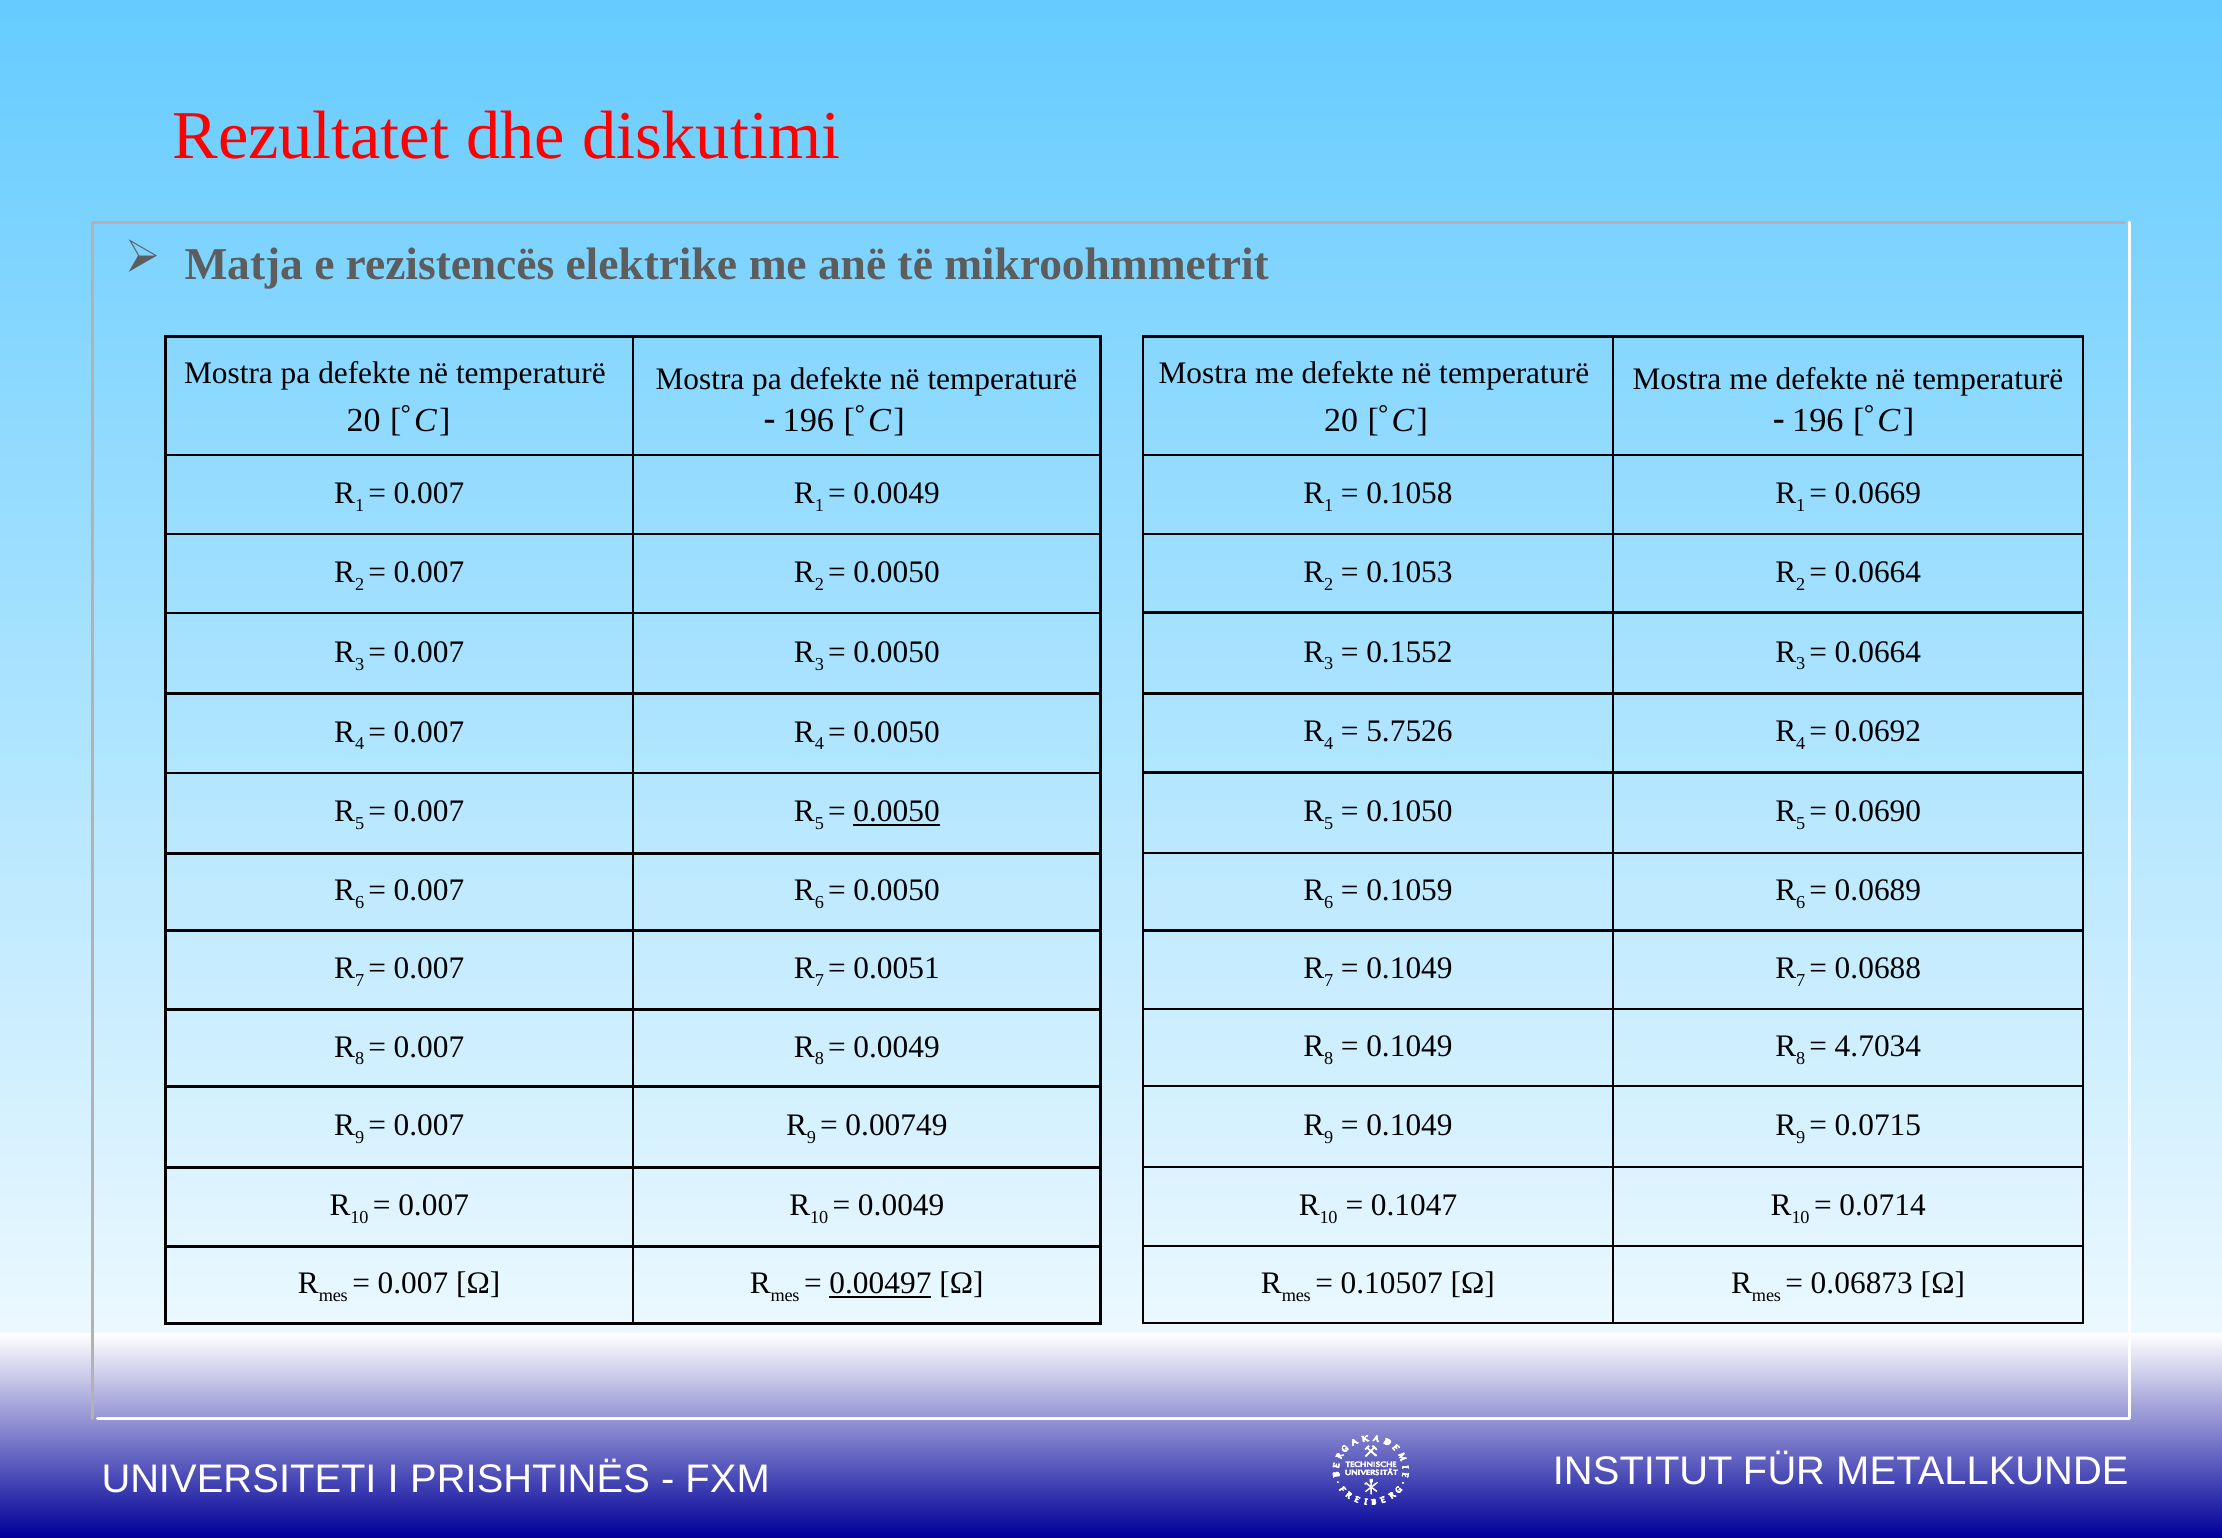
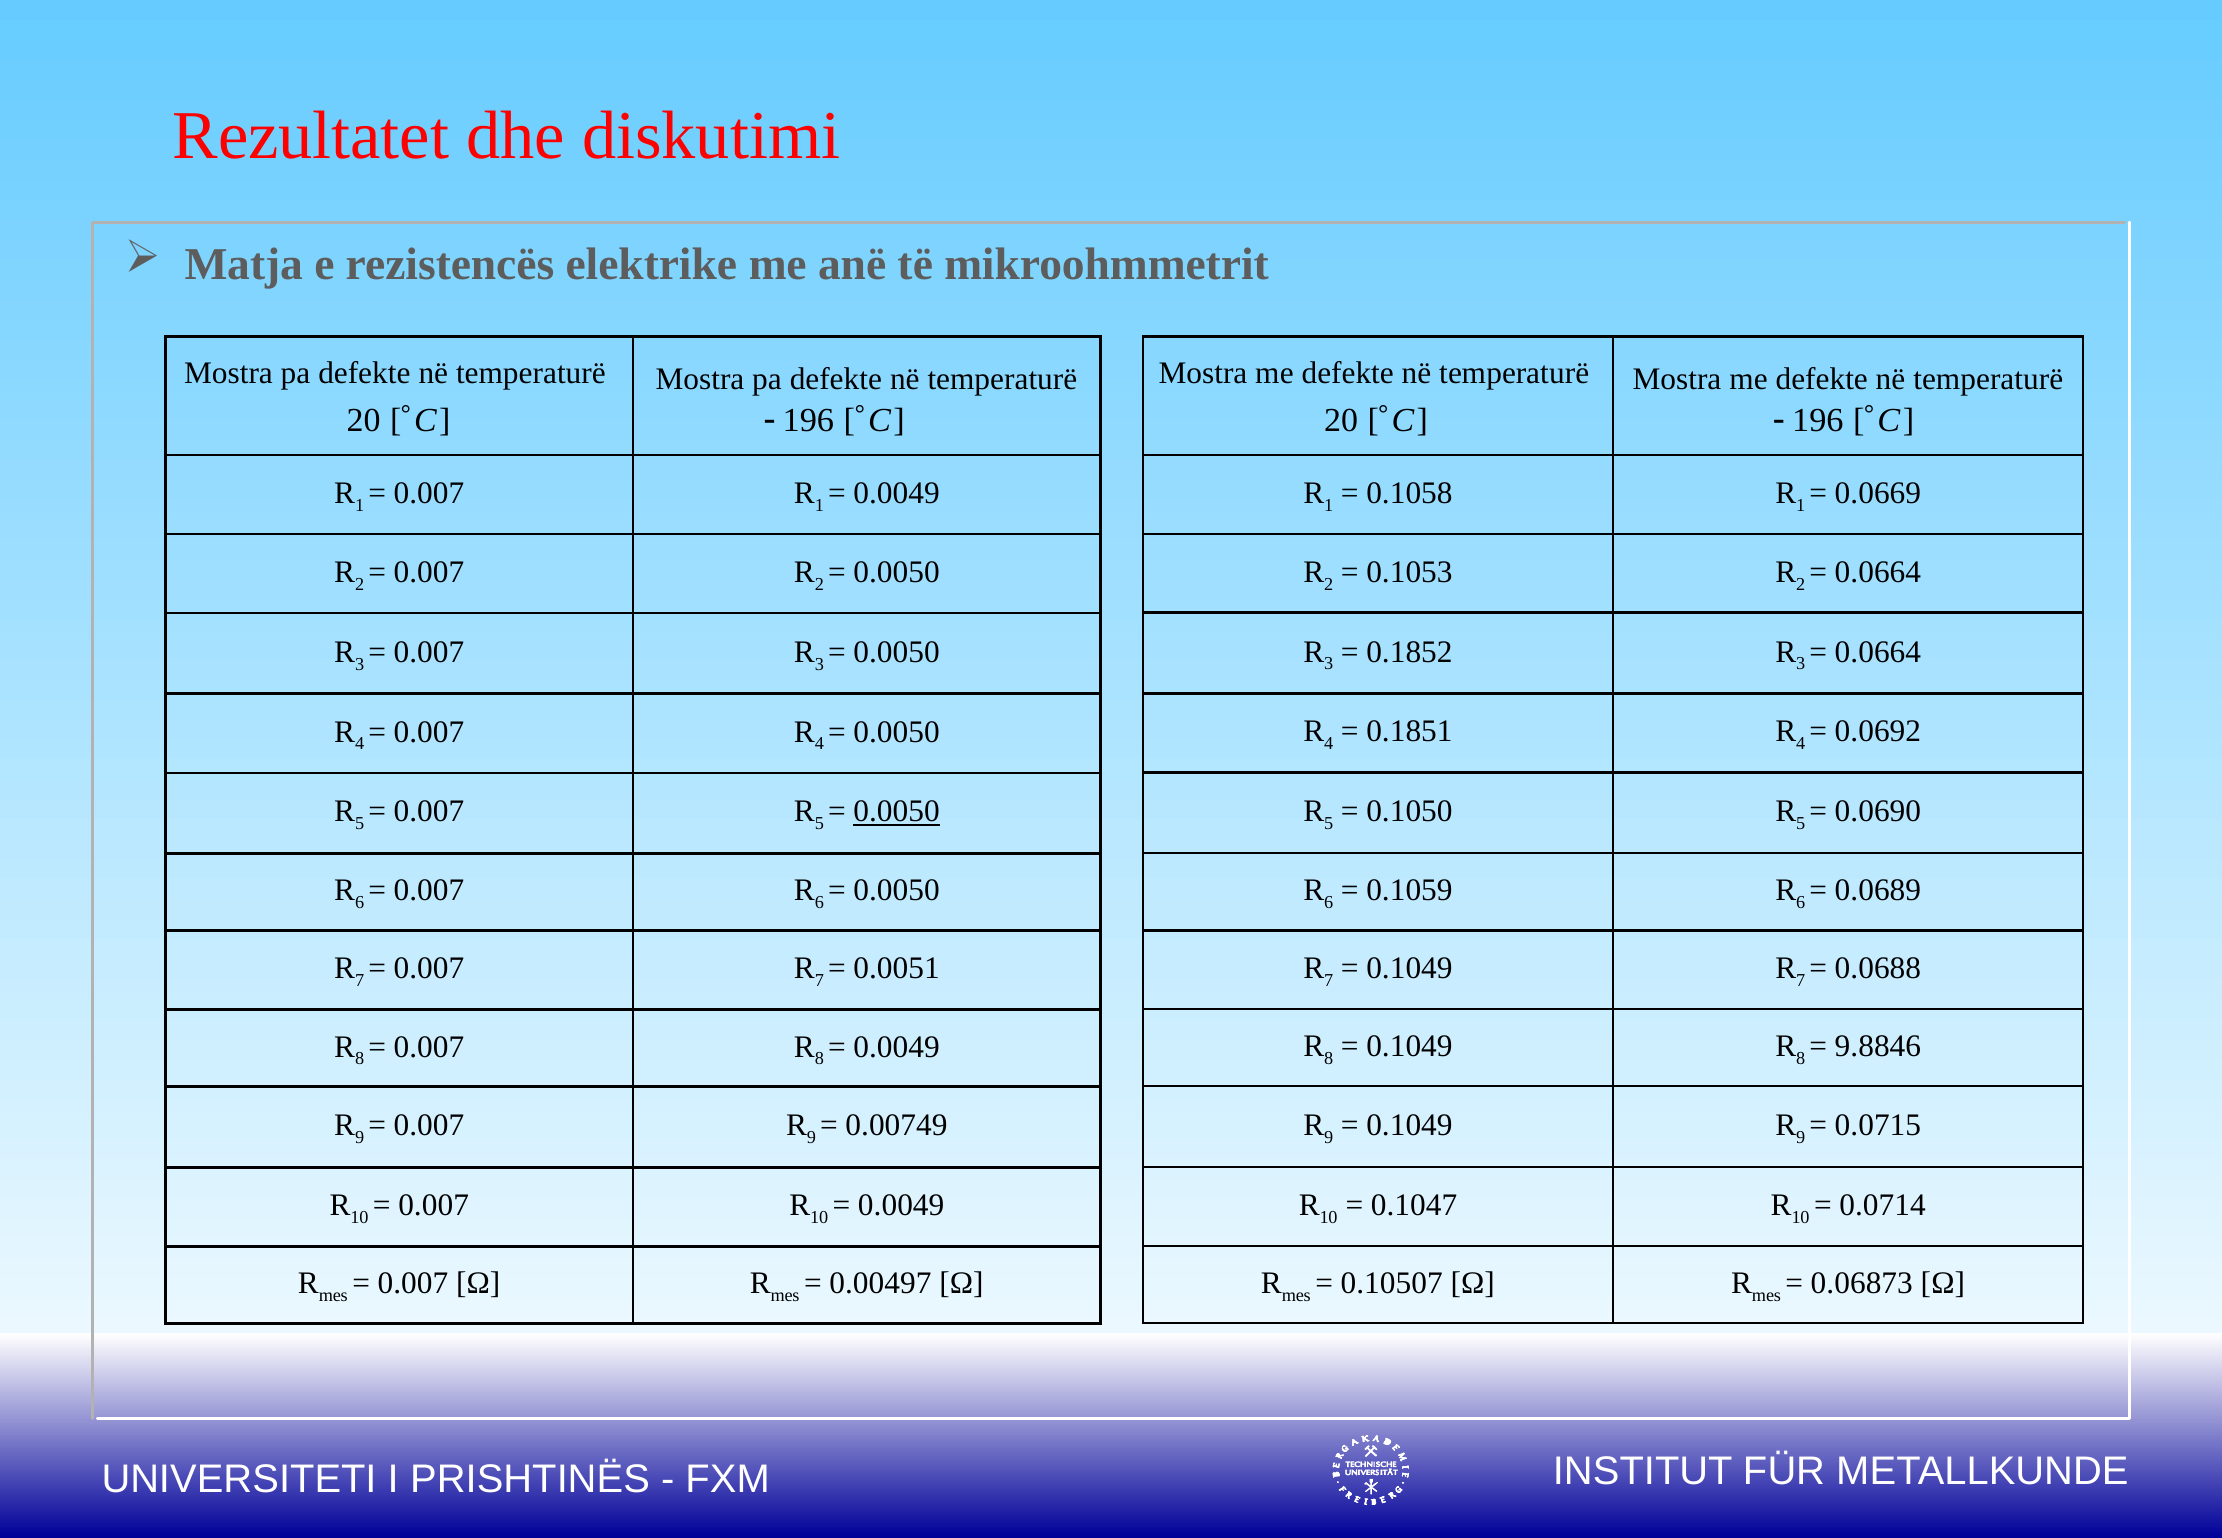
0.1552: 0.1552 -> 0.1852
5.7526: 5.7526 -> 0.1851
4.7034: 4.7034 -> 9.8846
0.00497 underline: present -> none
